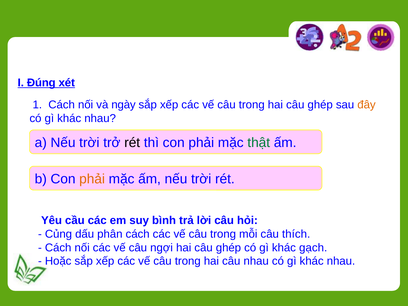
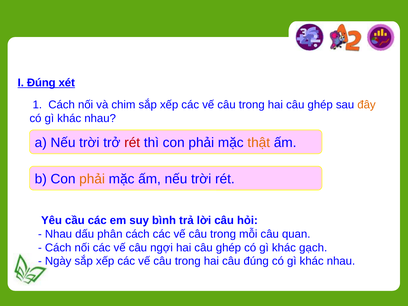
ngày: ngày -> chim
rét at (132, 143) colour: black -> red
thật colour: green -> orange
Củng at (58, 234): Củng -> Nhau
thích: thích -> quan
Hoặc: Hoặc -> Ngày
câu nhau: nhau -> đúng
